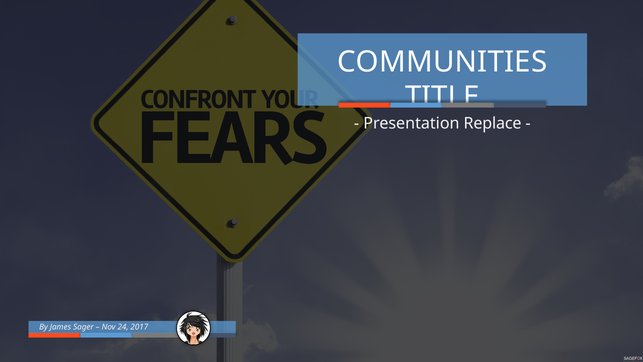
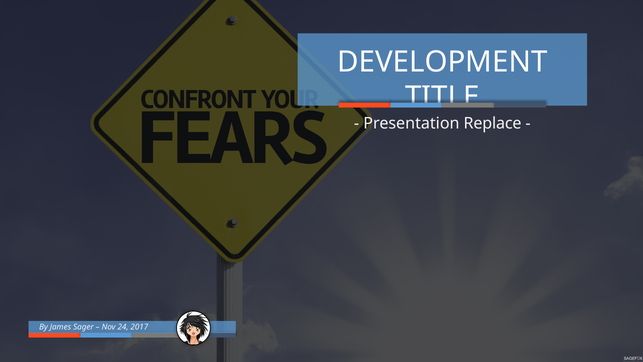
COMMUNITIES: COMMUNITIES -> DEVELOPMENT
